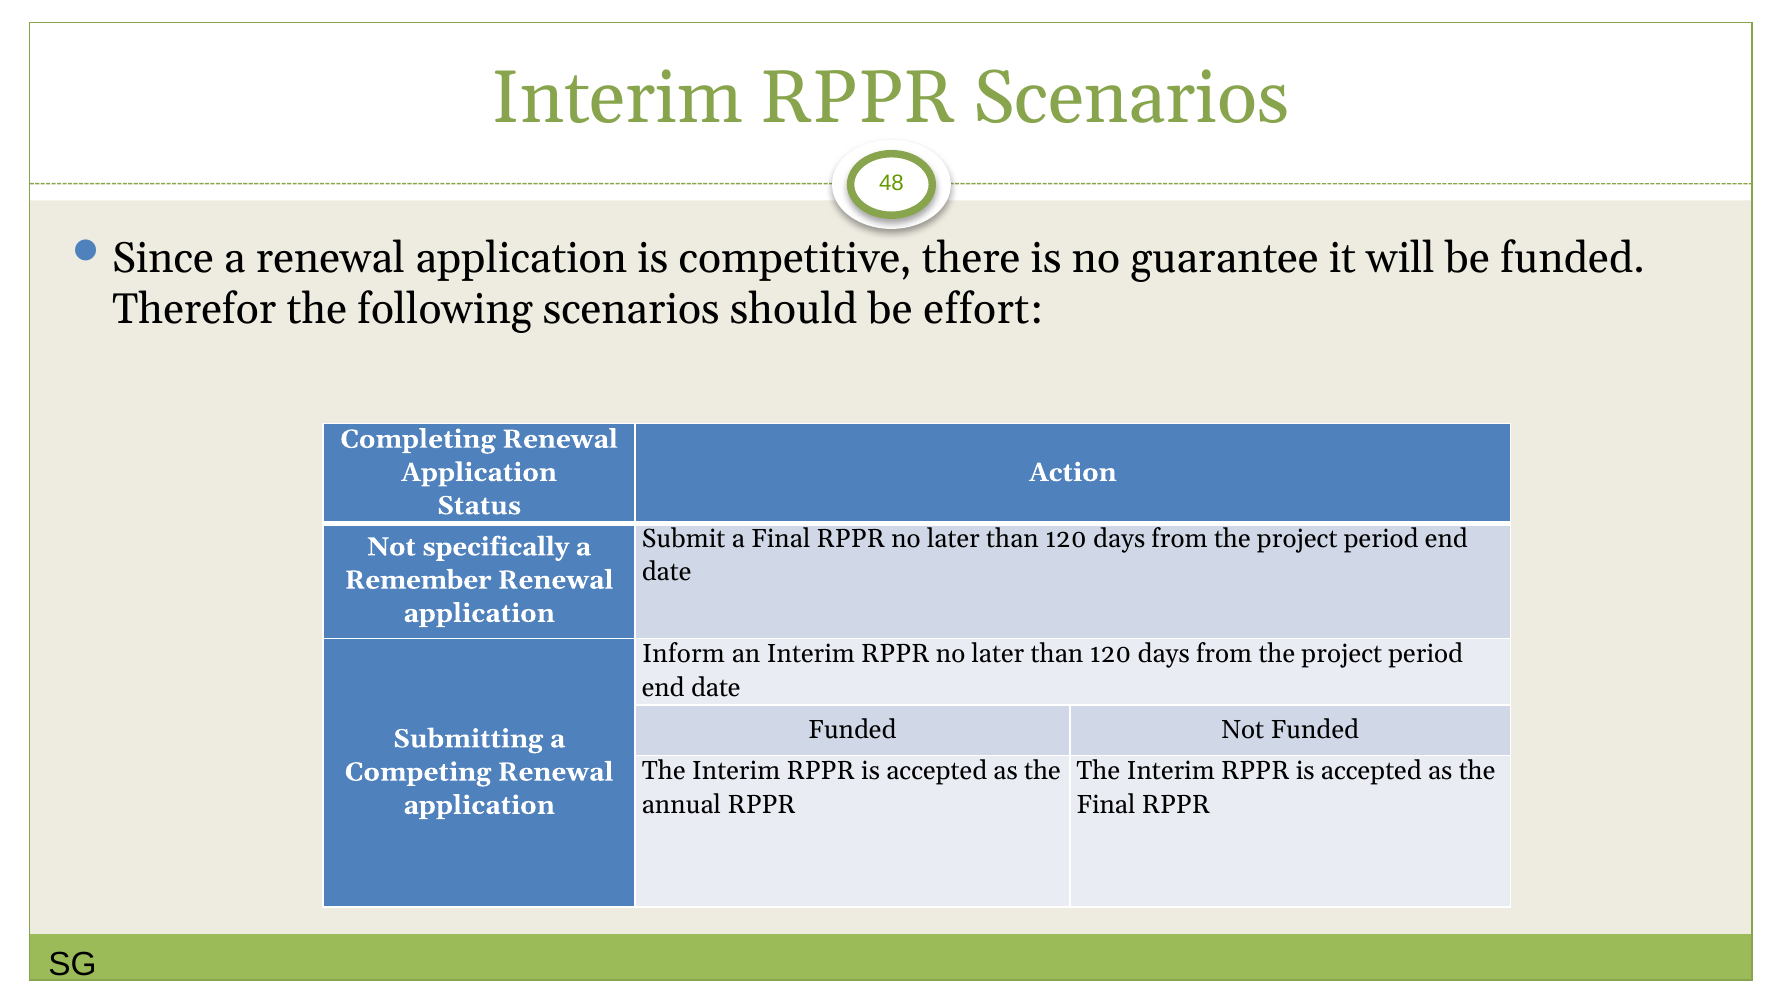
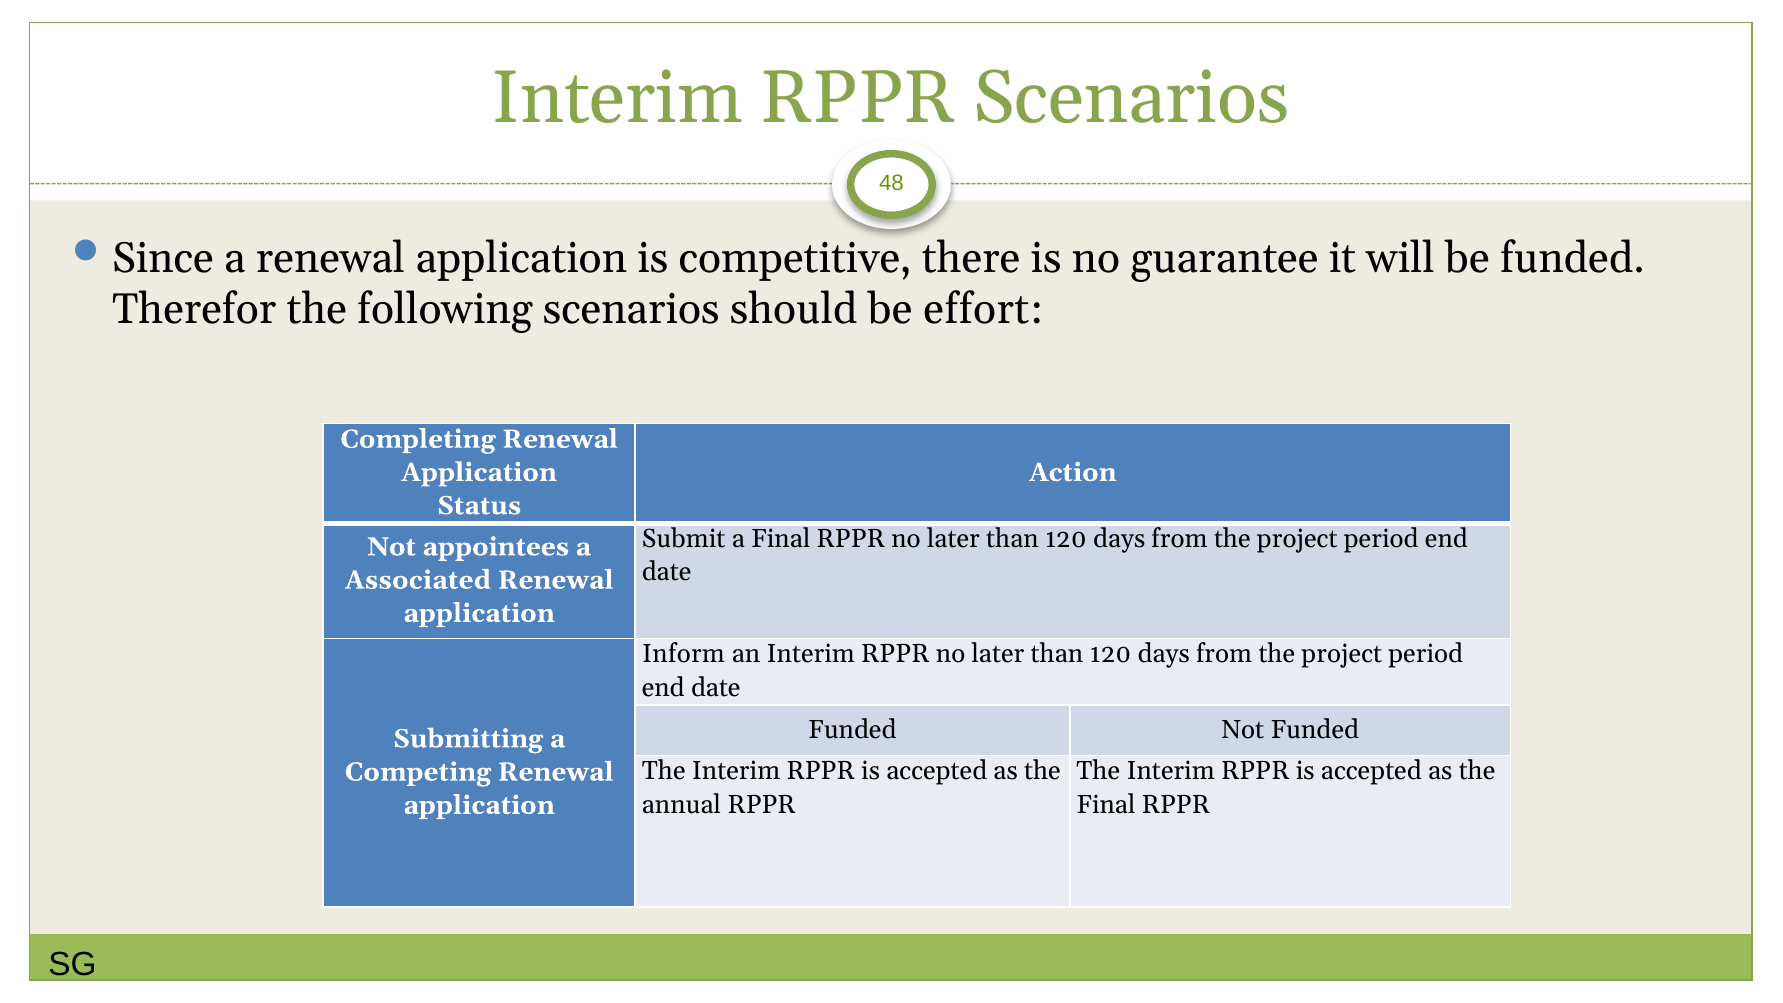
specifically: specifically -> appointees
Remember: Remember -> Associated
